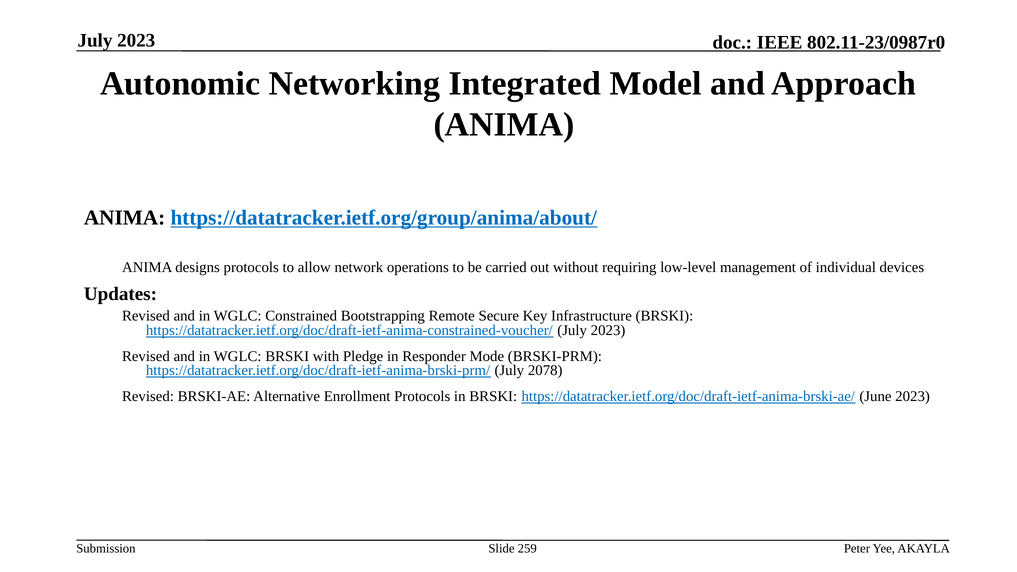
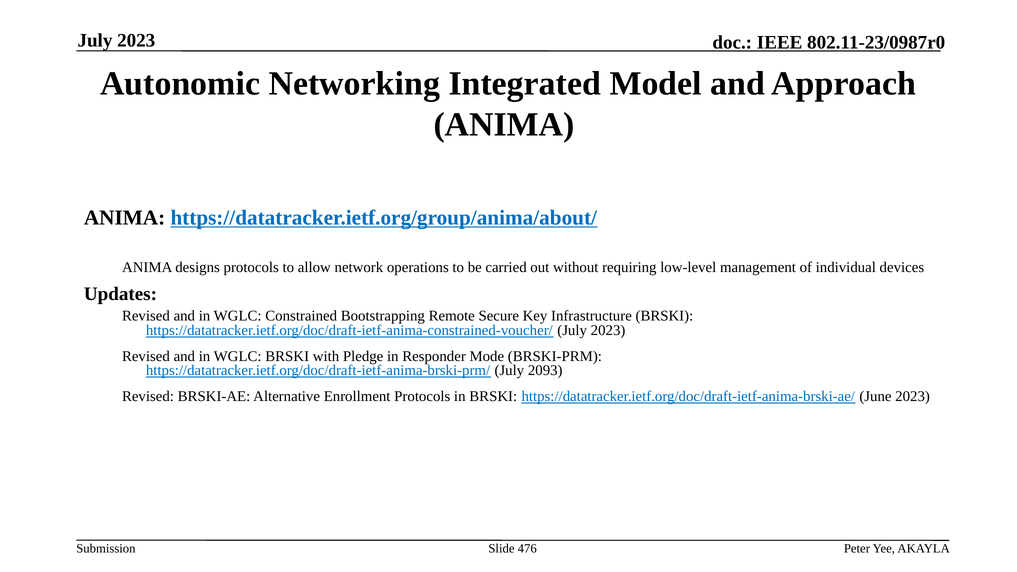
2078: 2078 -> 2093
259: 259 -> 476
